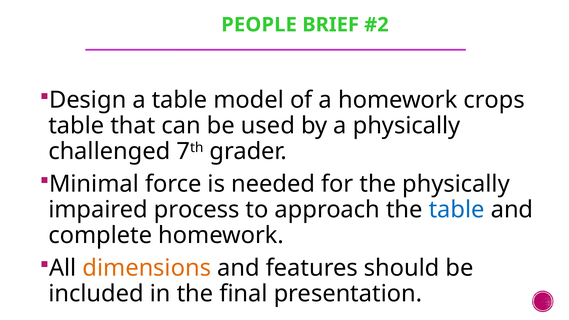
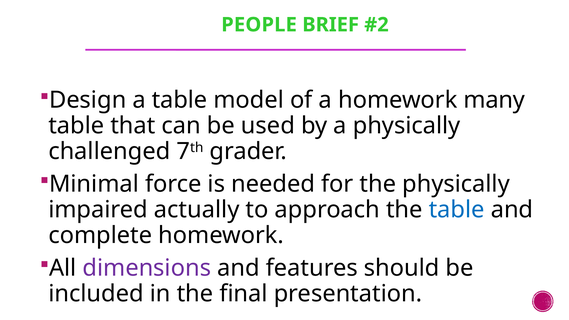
crops: crops -> many
process: process -> actually
dimensions colour: orange -> purple
